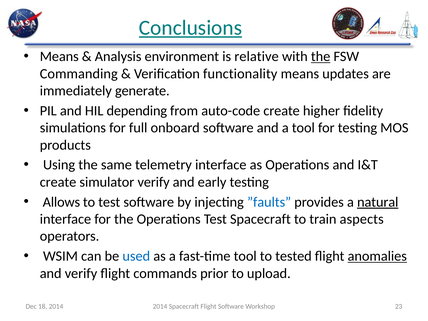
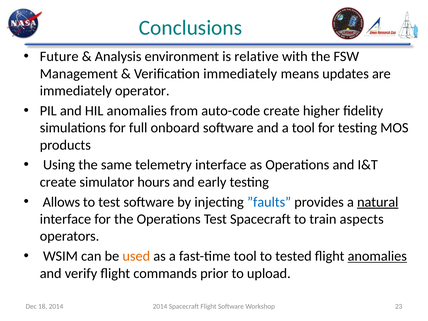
Conclusions underline: present -> none
Means at (59, 57): Means -> Future
the at (321, 57) underline: present -> none
Commanding: Commanding -> Management
Verification functionality: functionality -> immediately
generate: generate -> operator
HIL depending: depending -> anomalies
simulator verify: verify -> hours
used colour: blue -> orange
